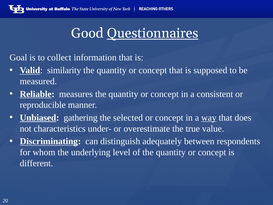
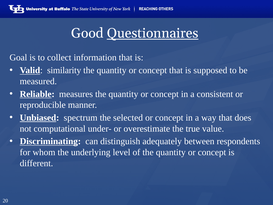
gathering: gathering -> spectrum
way underline: present -> none
characteristics: characteristics -> computational
